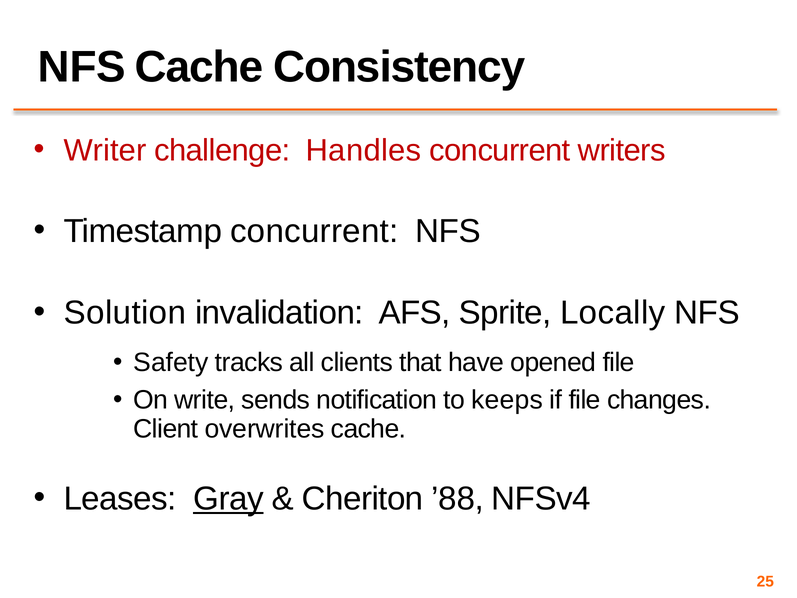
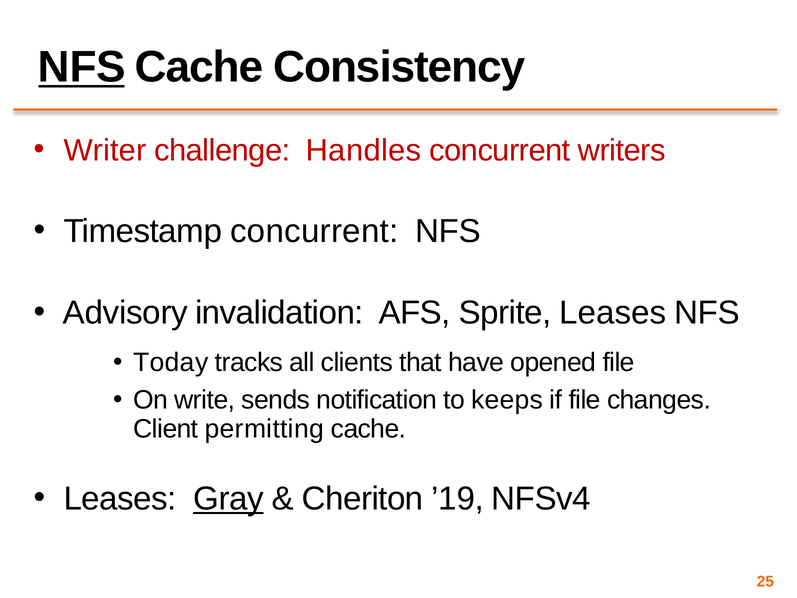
NFS at (82, 67) underline: none -> present
Solution: Solution -> Advisory
Sprite Locally: Locally -> Leases
Safety: Safety -> Today
overwrites: overwrites -> permitting
’88: ’88 -> ’19
